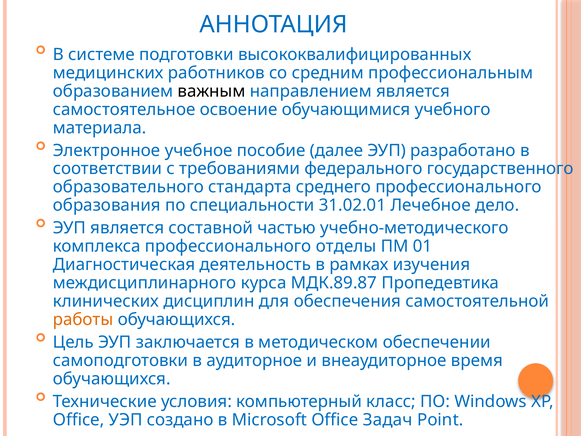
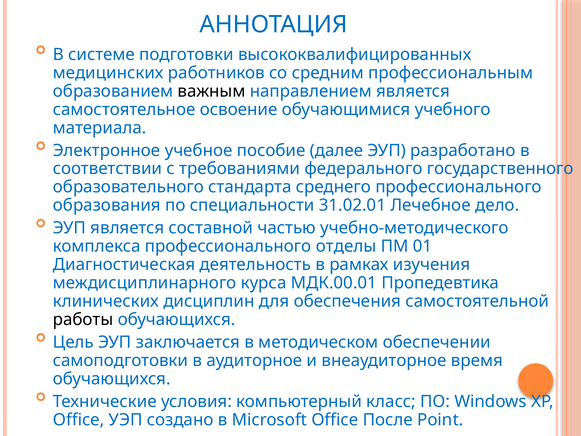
МДК.89.87: МДК.89.87 -> МДК.00.01
работы colour: orange -> black
Задач: Задач -> После
